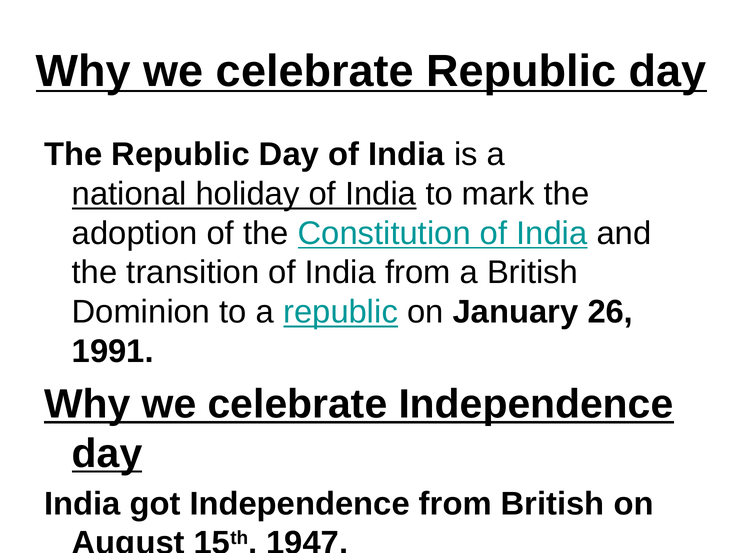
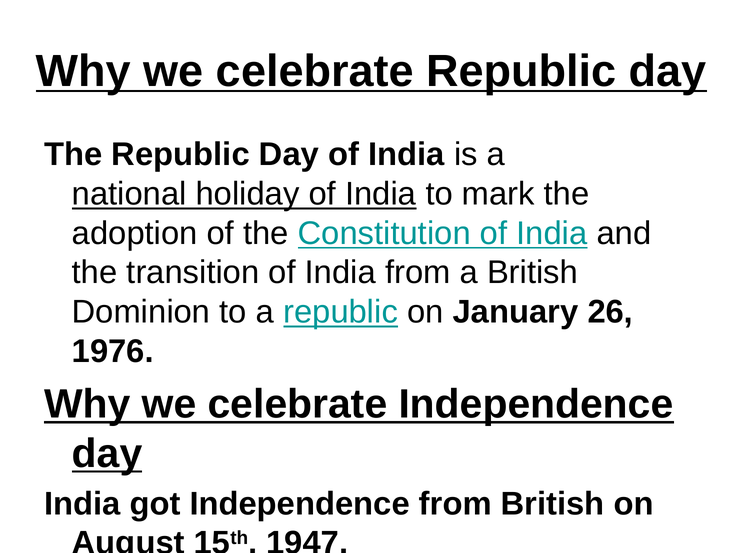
1991: 1991 -> 1976
